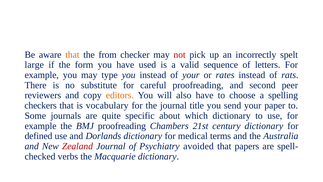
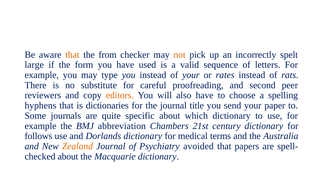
not colour: red -> orange
checkers: checkers -> hyphens
vocabulary: vocabulary -> dictionaries
BMJ proofreading: proofreading -> abbreviation
defined: defined -> follows
Zealand colour: red -> orange
verbs at (68, 156): verbs -> about
